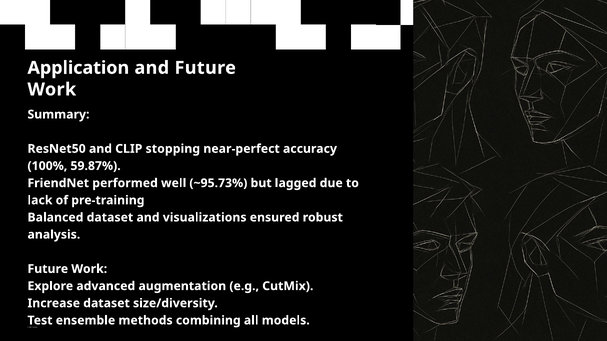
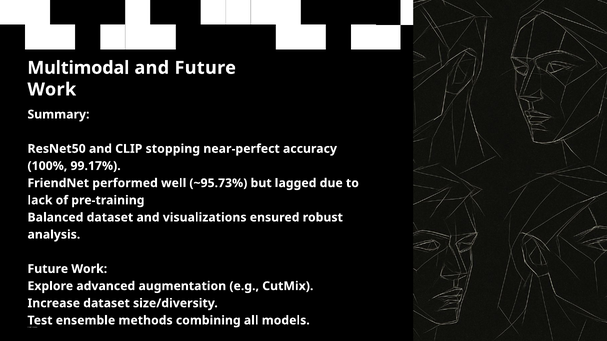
Application: Application -> Multimodal
59.87%: 59.87% -> 99.17%
